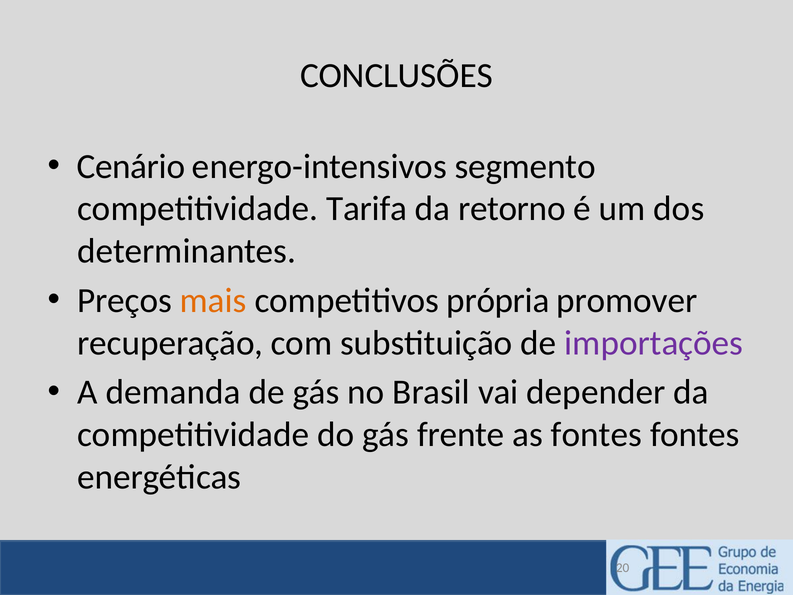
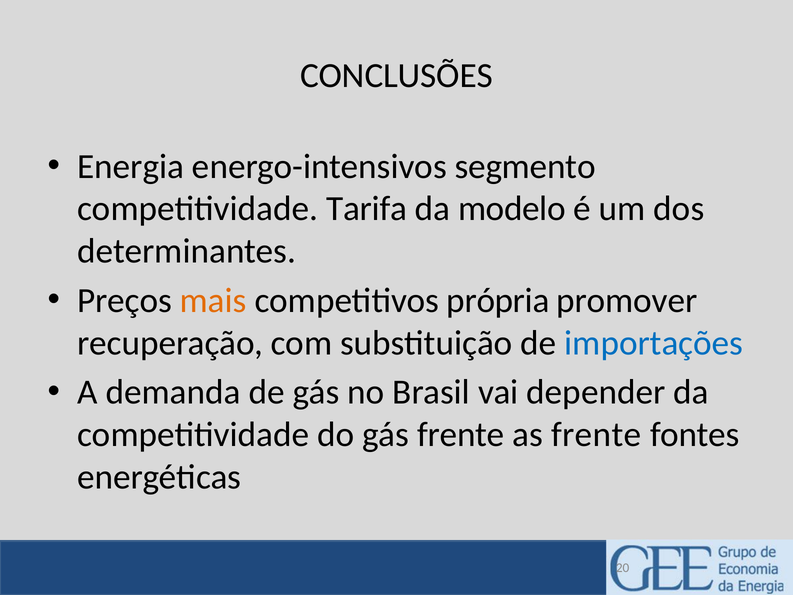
Cenário: Cenário -> Energia
retorno: retorno -> modelo
importações colour: purple -> blue
as fontes: fontes -> frente
